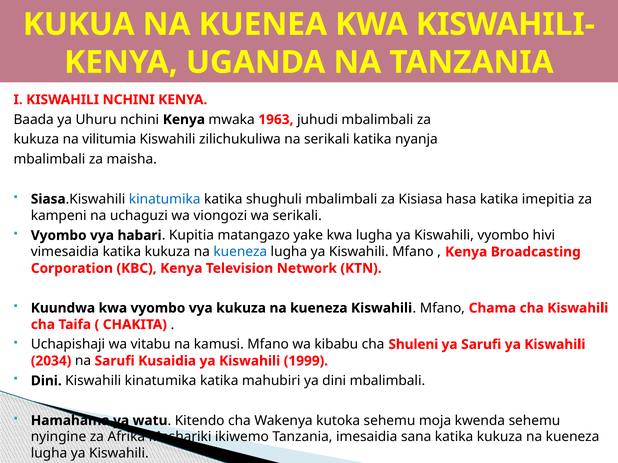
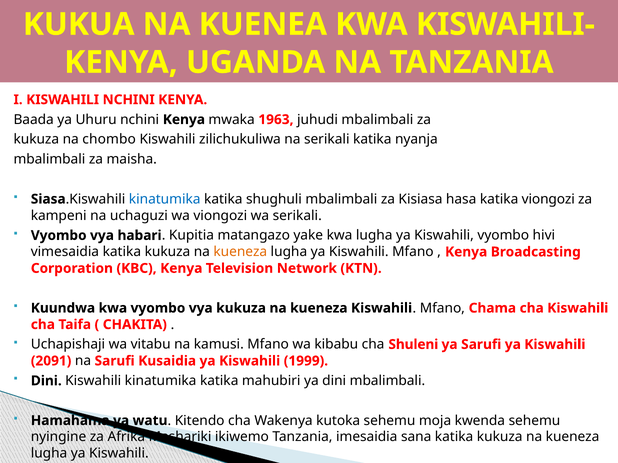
vilitumia: vilitumia -> chombo
katika imepitia: imepitia -> viongozi
kueneza at (240, 252) colour: blue -> orange
2034: 2034 -> 2091
